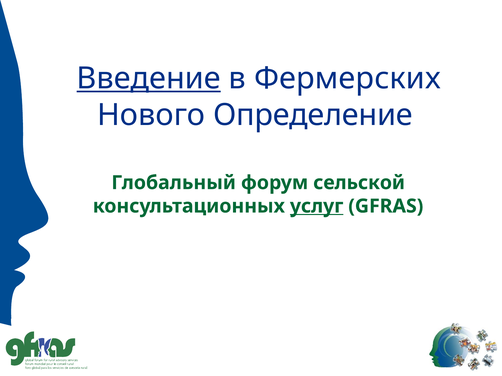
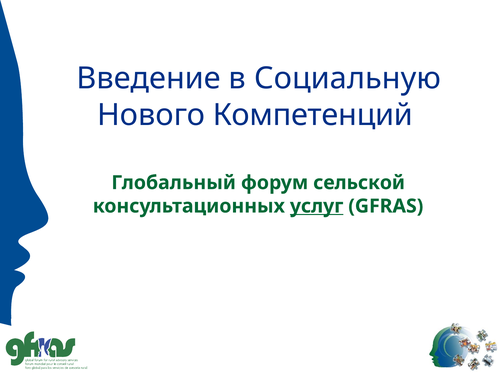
Введение underline: present -> none
Фермерских: Фермерских -> Социальную
Определение: Определение -> Компетенций
